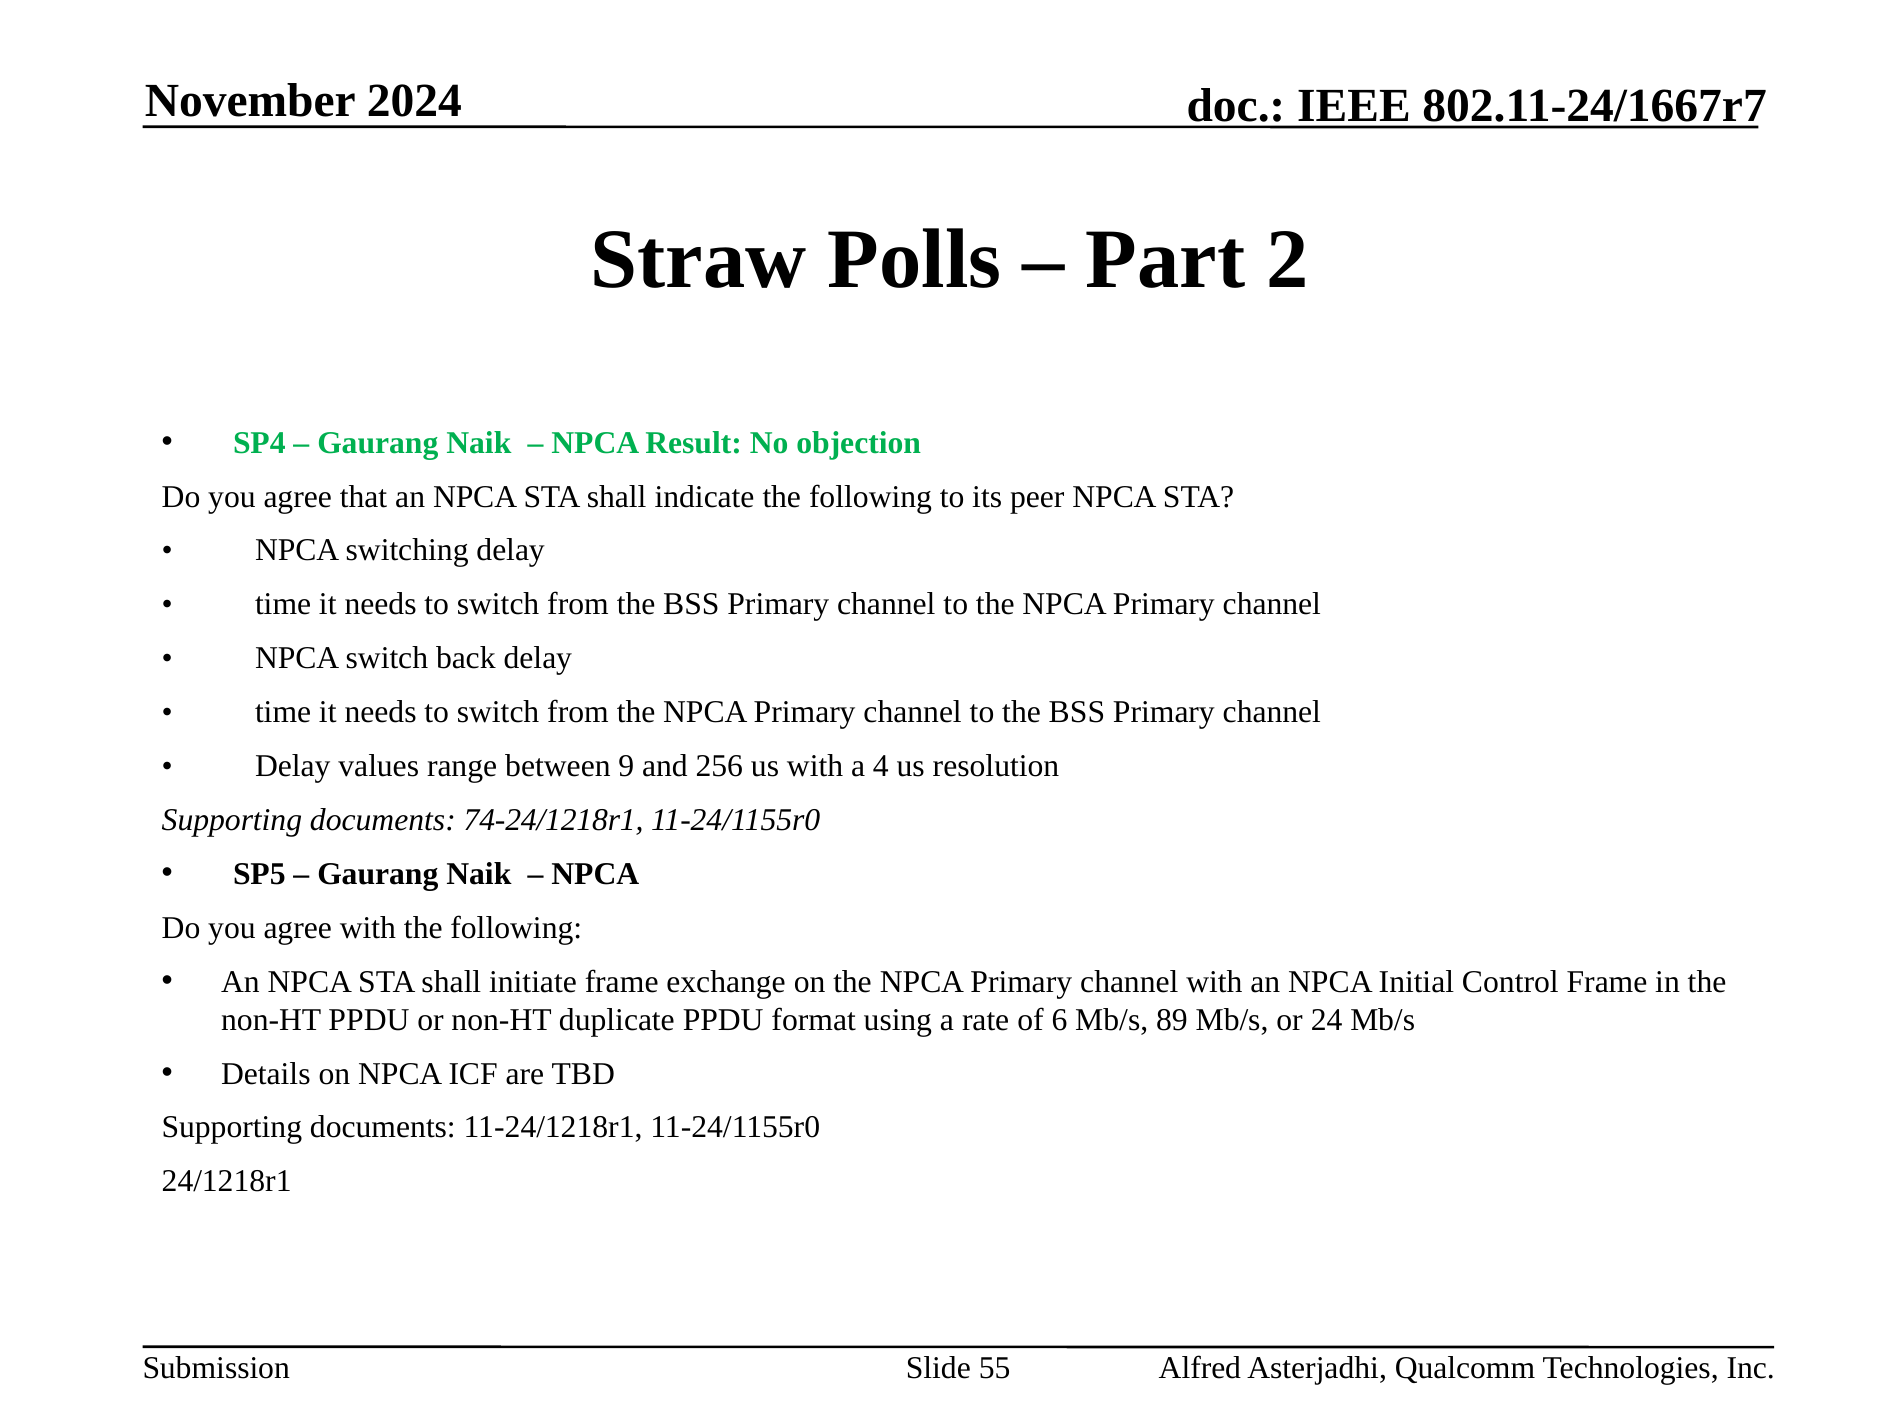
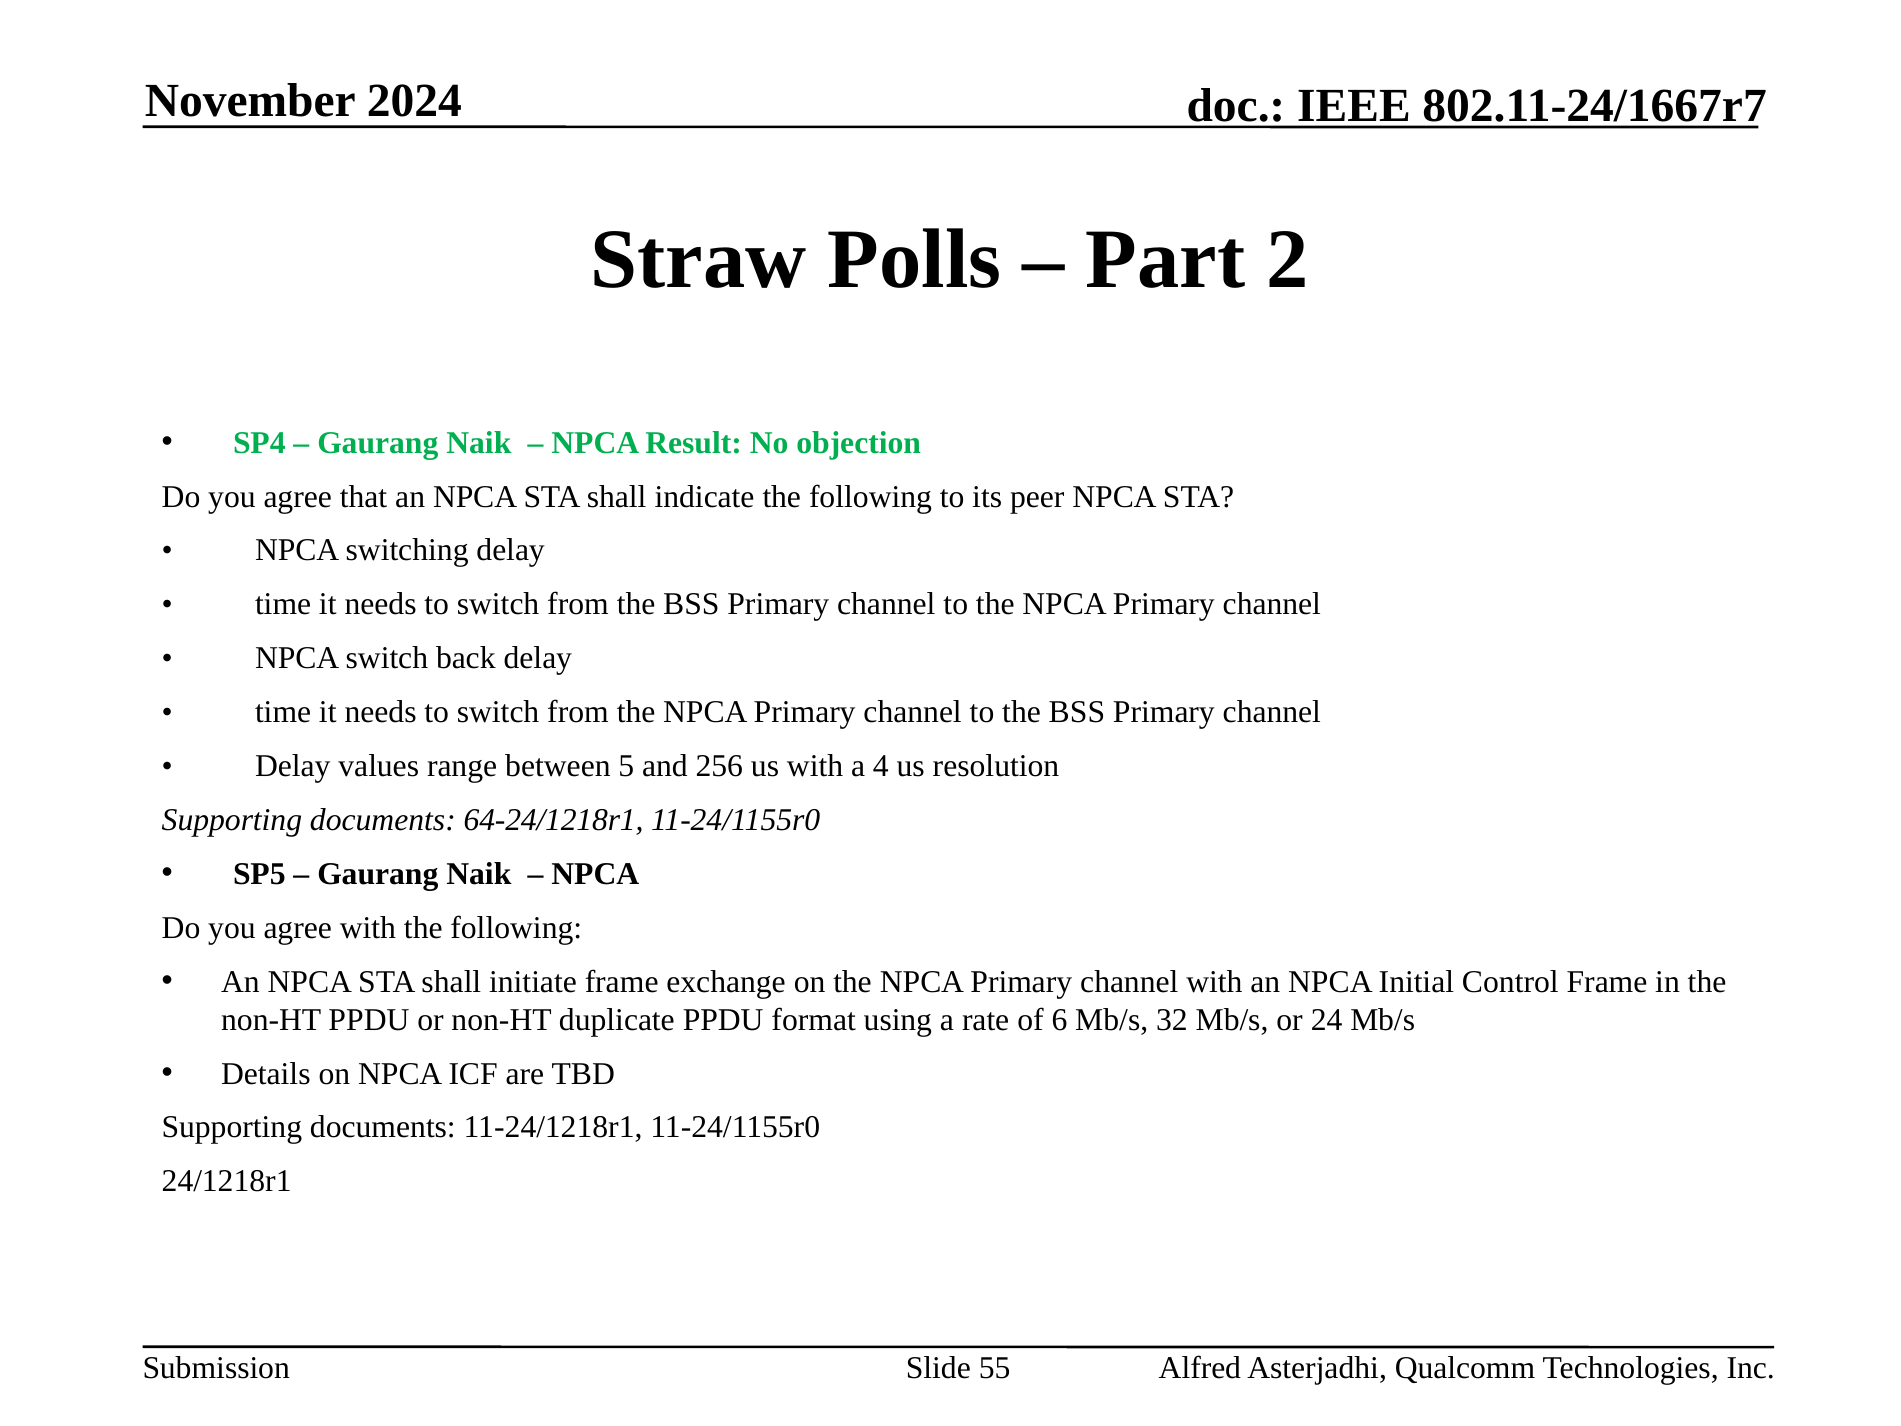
9: 9 -> 5
74-24/1218r1: 74-24/1218r1 -> 64-24/1218r1
89: 89 -> 32
